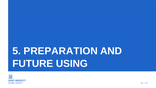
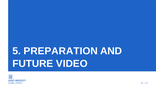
USING: USING -> VIDEO
